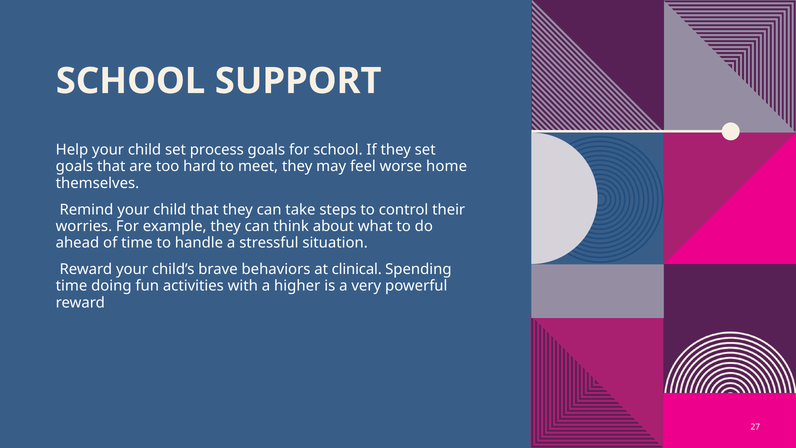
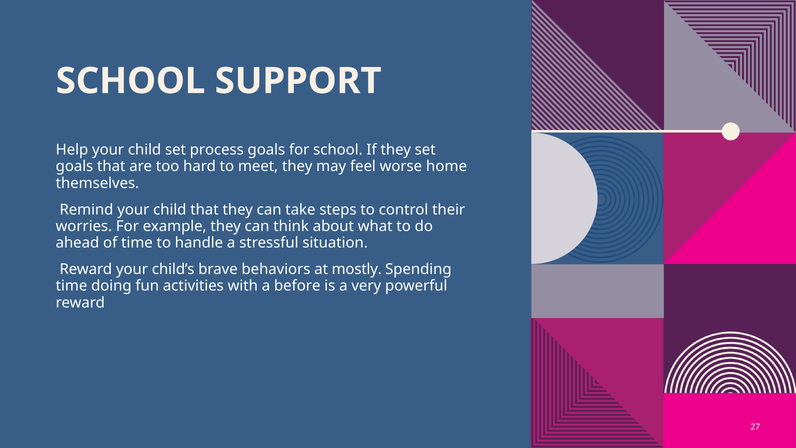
clinical: clinical -> mostly
higher: higher -> before
